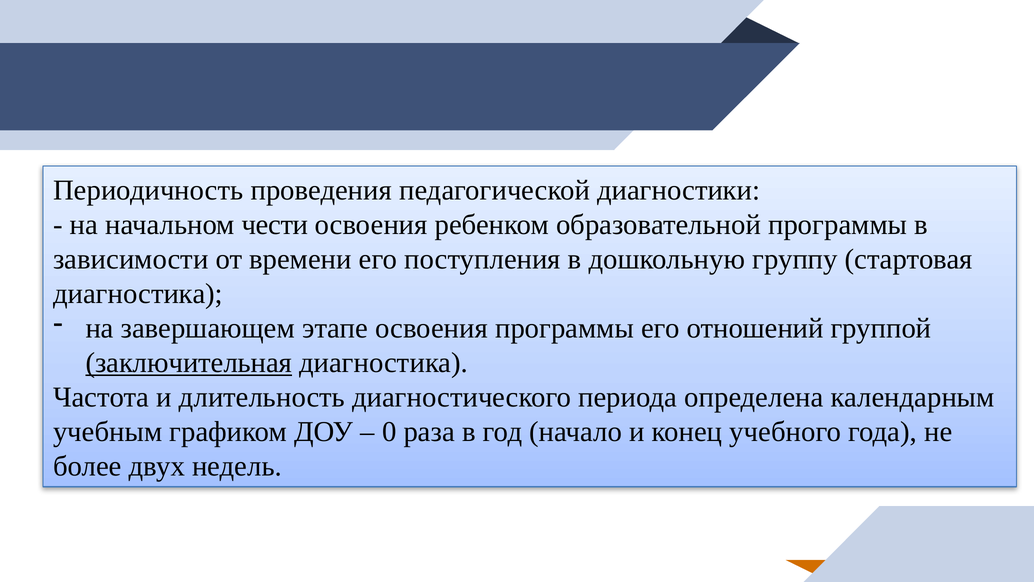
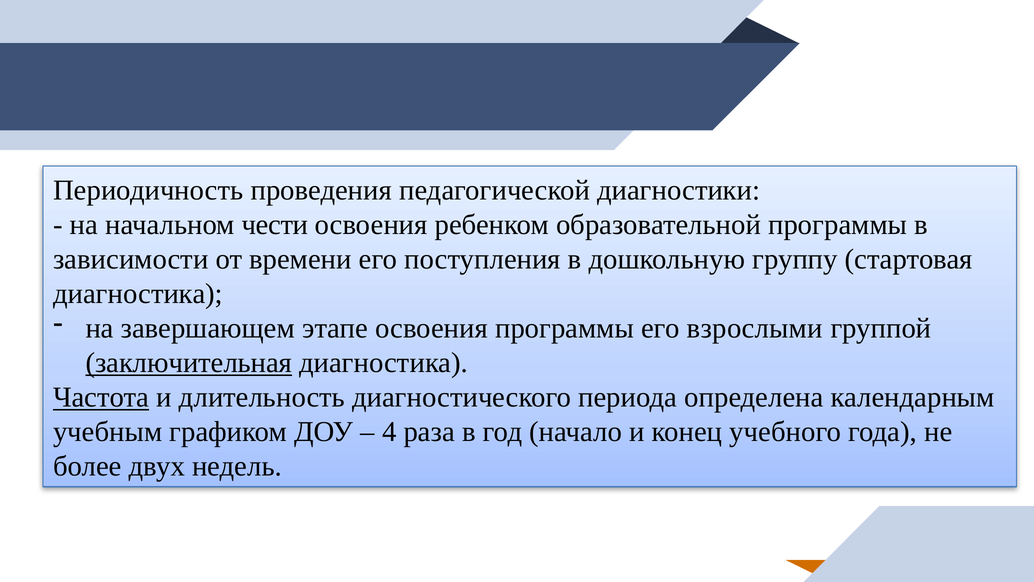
отношений: отношений -> взрослыми
Частота underline: none -> present
0: 0 -> 4
